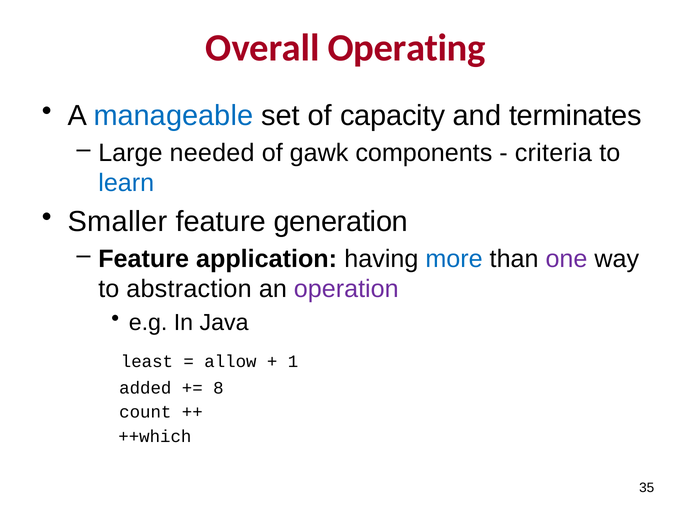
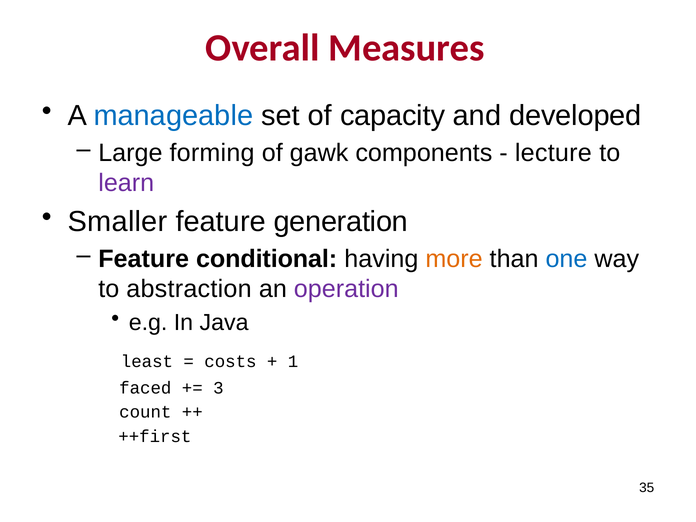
Operating: Operating -> Measures
terminates: terminates -> developed
needed: needed -> forming
criteria: criteria -> lecture
learn colour: blue -> purple
application: application -> conditional
more colour: blue -> orange
one colour: purple -> blue
allow: allow -> costs
added: added -> faced
8: 8 -> 3
++which: ++which -> ++first
